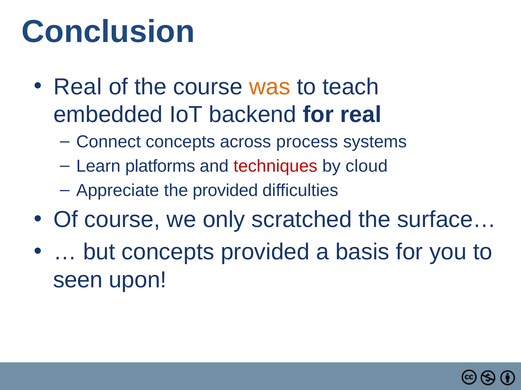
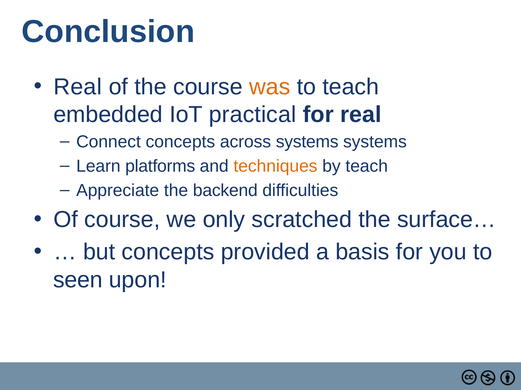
backend: backend -> practical
across process: process -> systems
techniques colour: red -> orange
by cloud: cloud -> teach
the provided: provided -> backend
